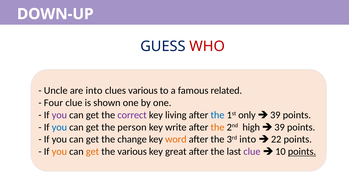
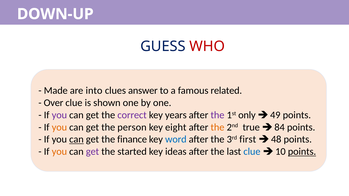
Uncle: Uncle -> Made
clues various: various -> answer
Four: Four -> Over
living: living -> years
the at (217, 115) colour: blue -> purple
39 at (275, 115): 39 -> 49
you at (59, 127) colour: blue -> orange
write: write -> eight
high: high -> true
39 at (280, 127): 39 -> 84
can at (76, 140) underline: none -> present
change: change -> finance
word colour: orange -> blue
3rd into: into -> first
22: 22 -> 48
get at (92, 152) colour: orange -> purple
the various: various -> started
great: great -> ideas
clue at (252, 152) colour: purple -> blue
